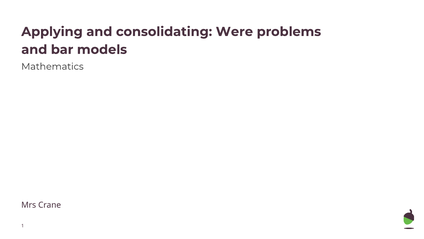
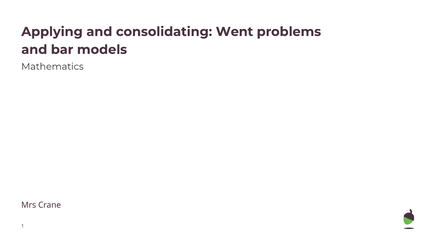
Were: Were -> Went
